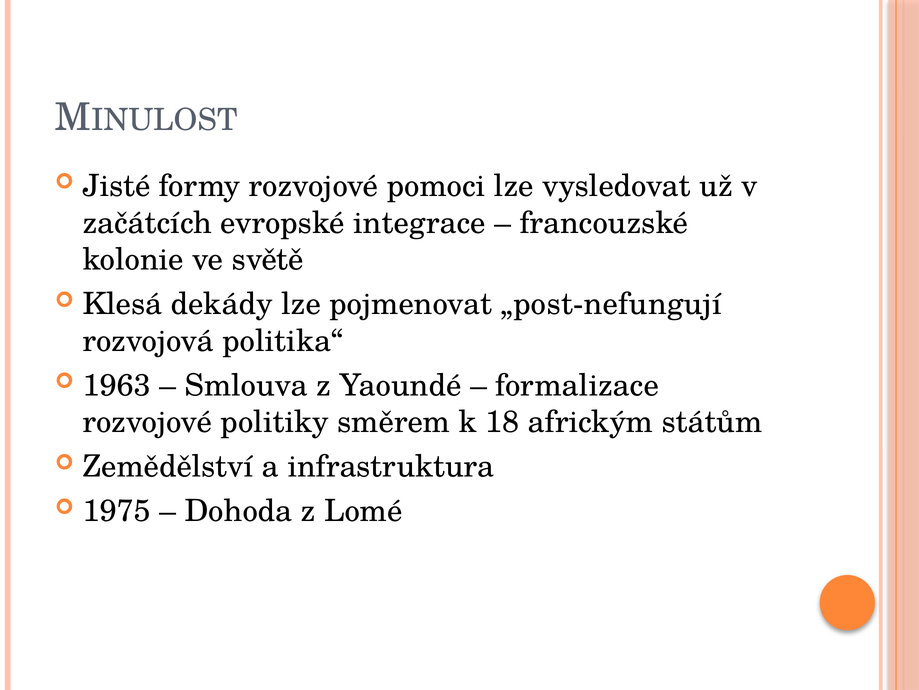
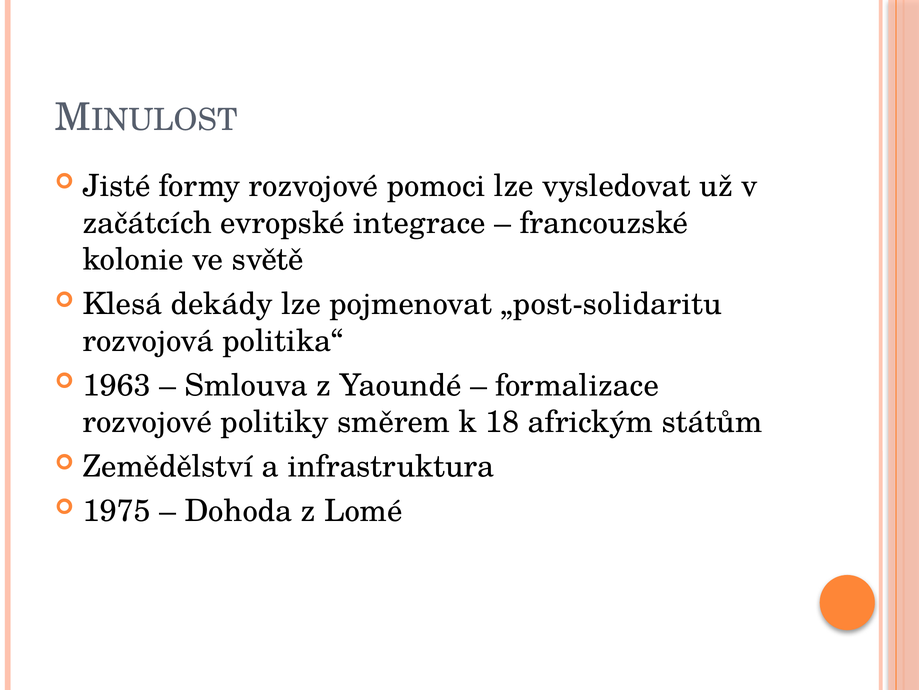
„post-nefungují: „post-nefungují -> „post-solidaritu
